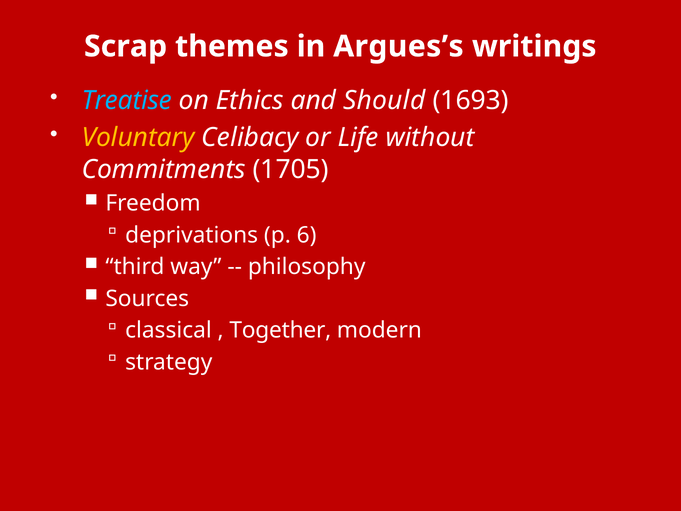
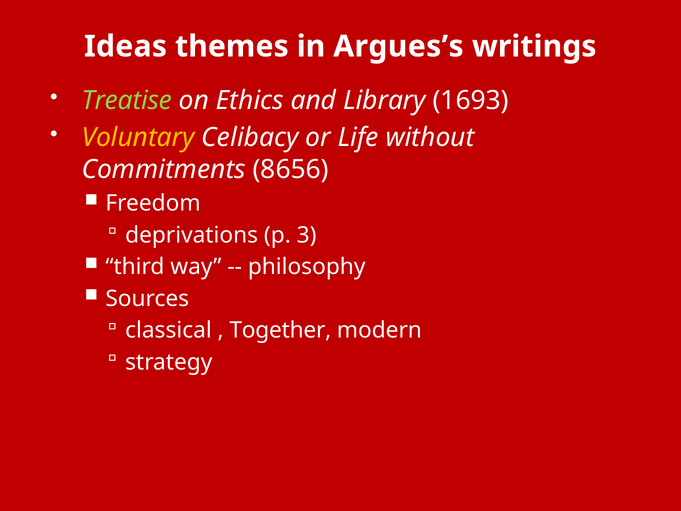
Scrap: Scrap -> Ideas
Treatise colour: light blue -> light green
Should: Should -> Library
1705: 1705 -> 8656
6: 6 -> 3
